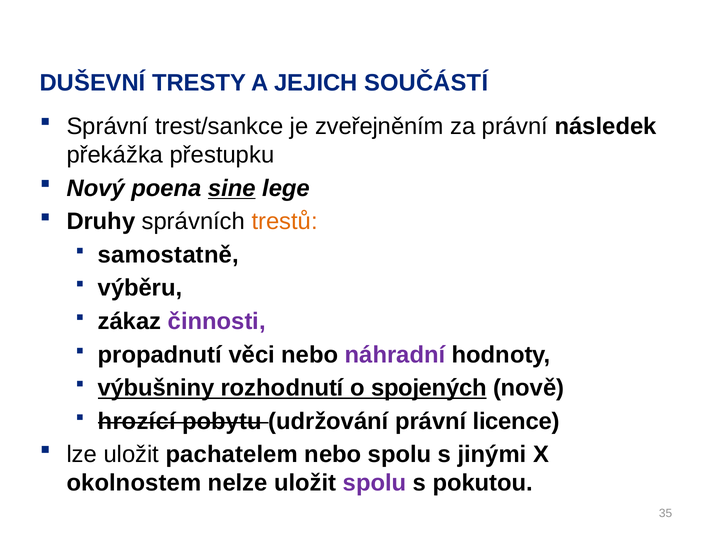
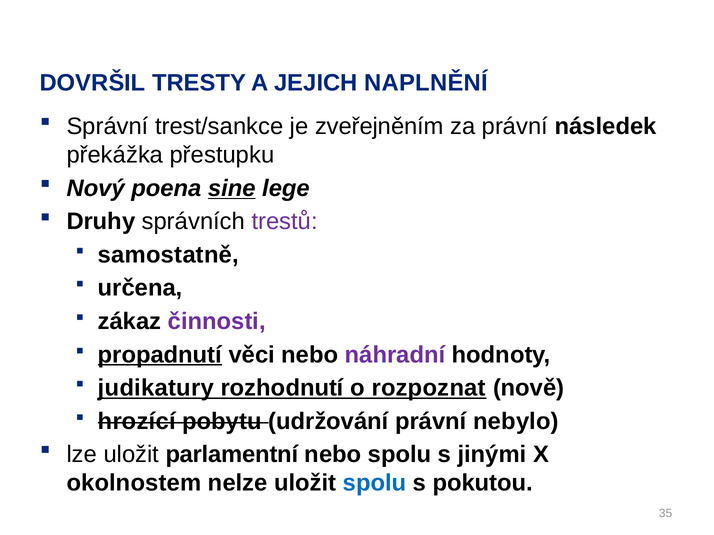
DUŠEVNÍ: DUŠEVNÍ -> DOVRŠIL
SOUČÁSTÍ: SOUČÁSTÍ -> NAPLNĚNÍ
trestů colour: orange -> purple
výběru: výběru -> určena
propadnutí underline: none -> present
výbušniny: výbušniny -> judikatury
spojených: spojených -> rozpoznat
licence: licence -> nebylo
pachatelem: pachatelem -> parlamentní
spolu at (374, 483) colour: purple -> blue
